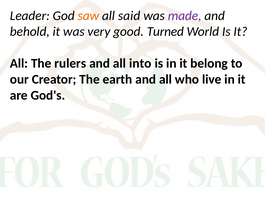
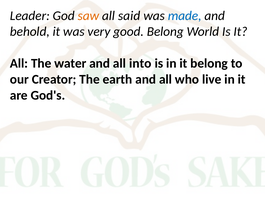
made colour: purple -> blue
good Turned: Turned -> Belong
rulers: rulers -> water
